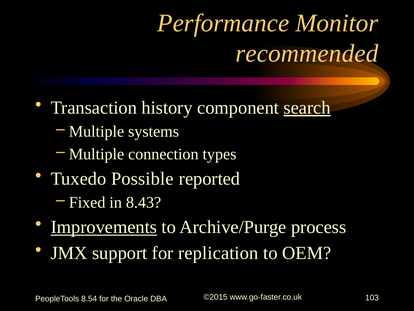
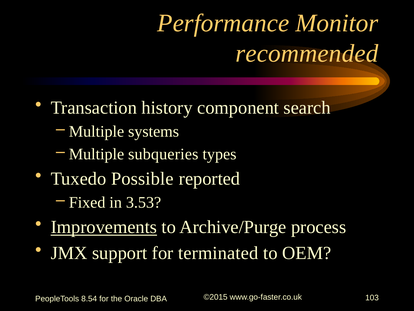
search underline: present -> none
connection: connection -> subqueries
8.43: 8.43 -> 3.53
replication: replication -> terminated
